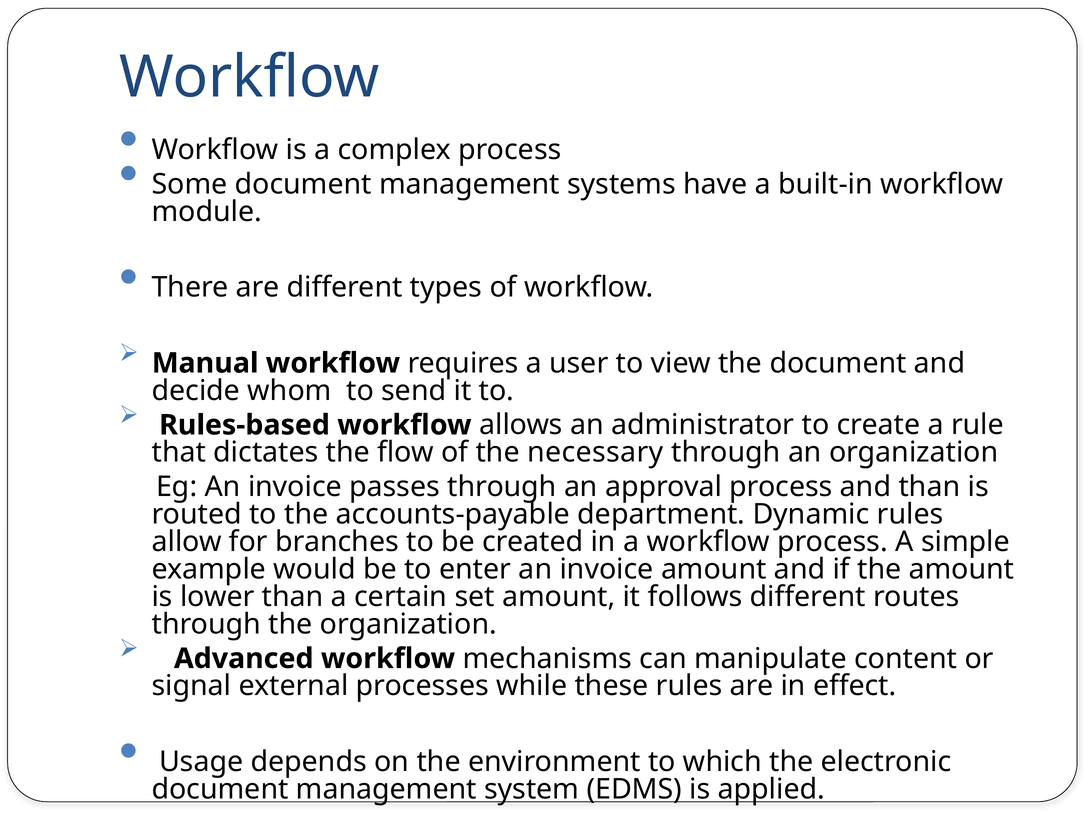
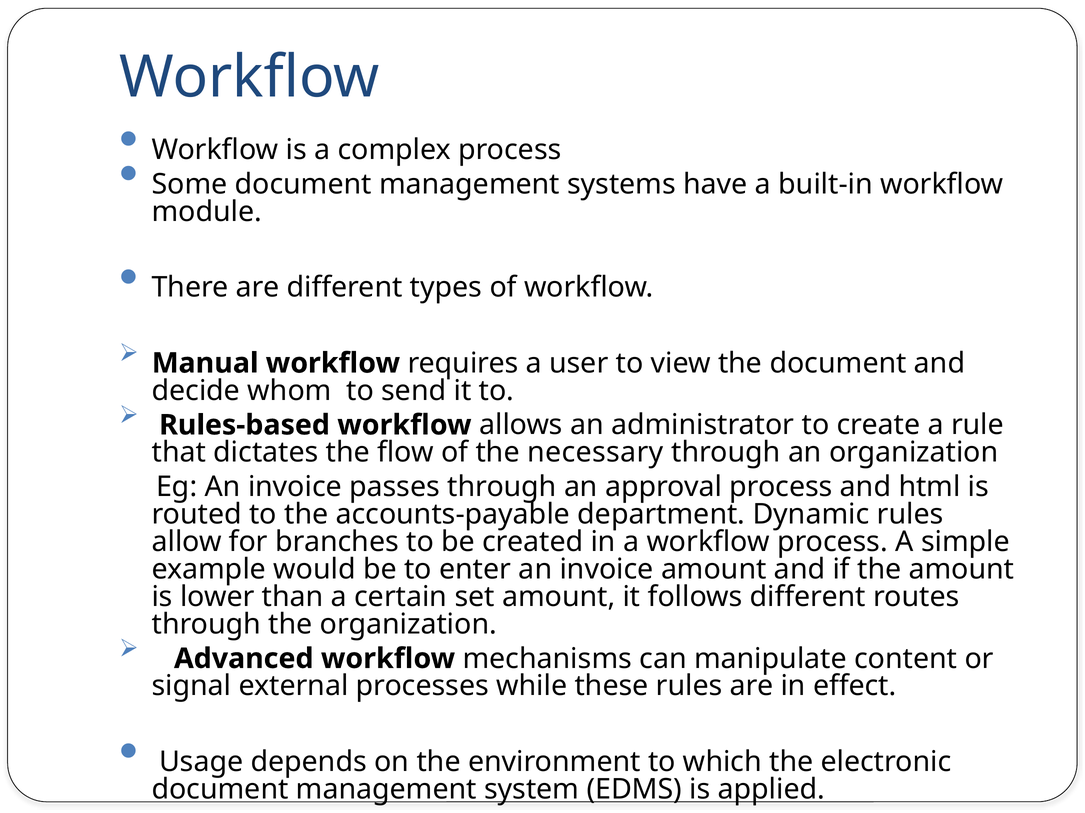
and than: than -> html
